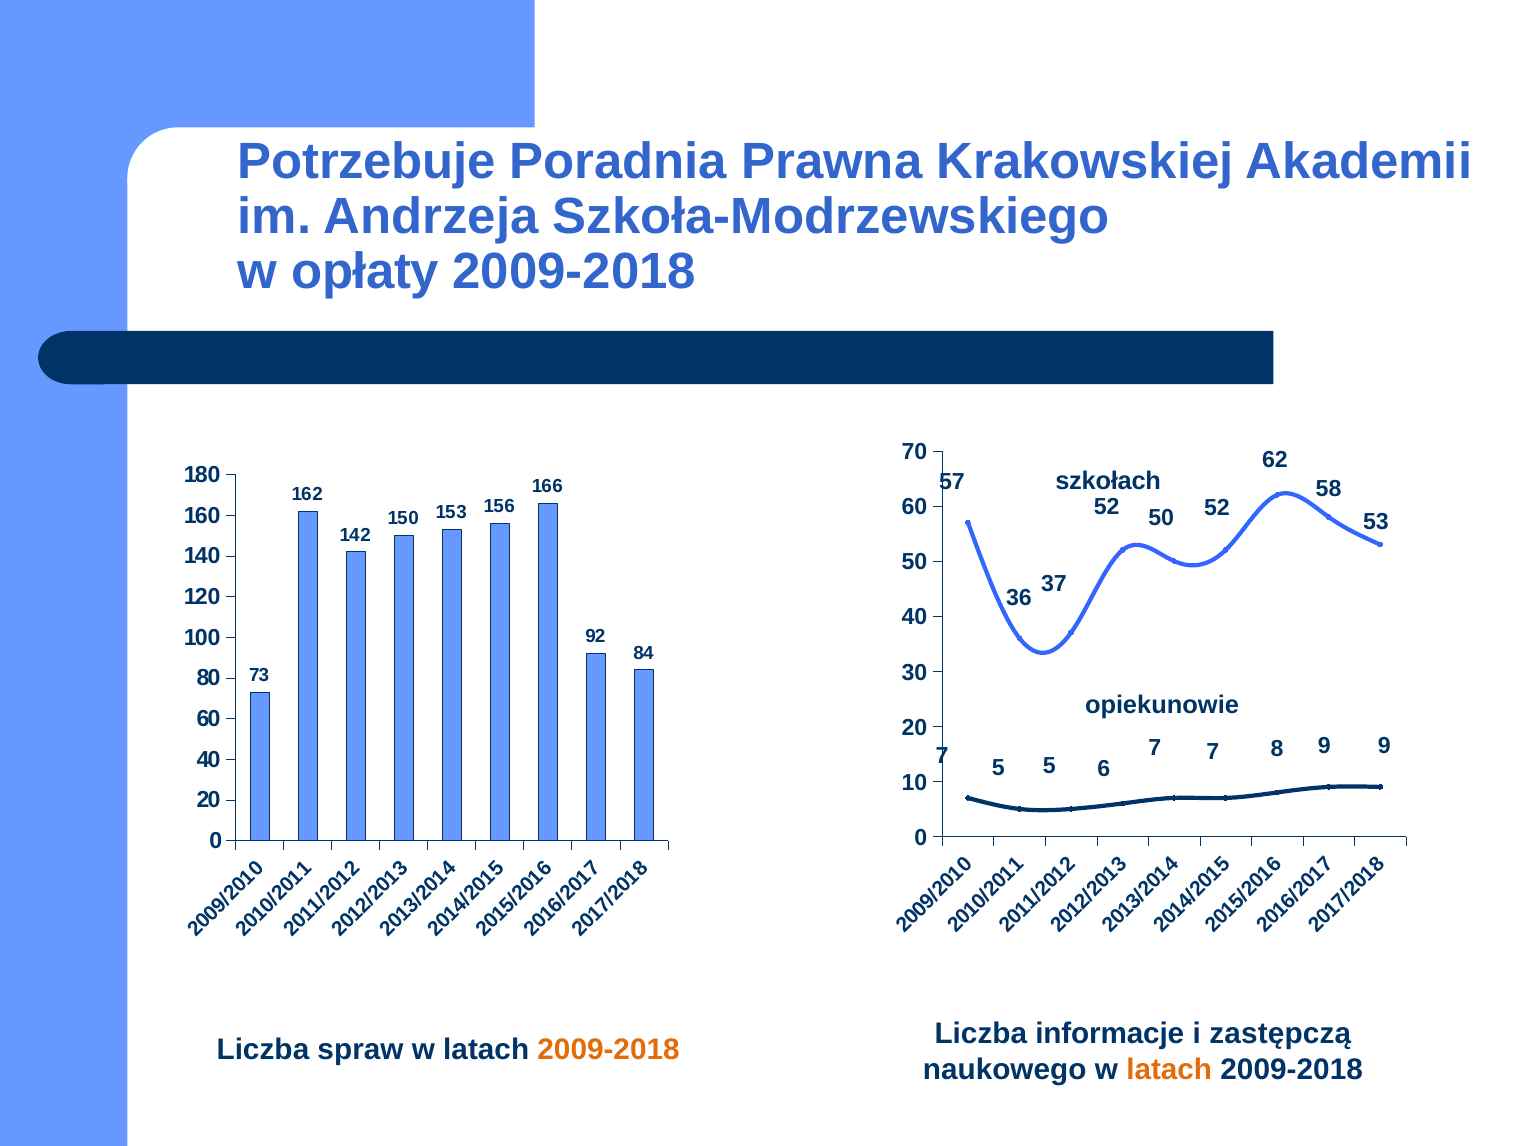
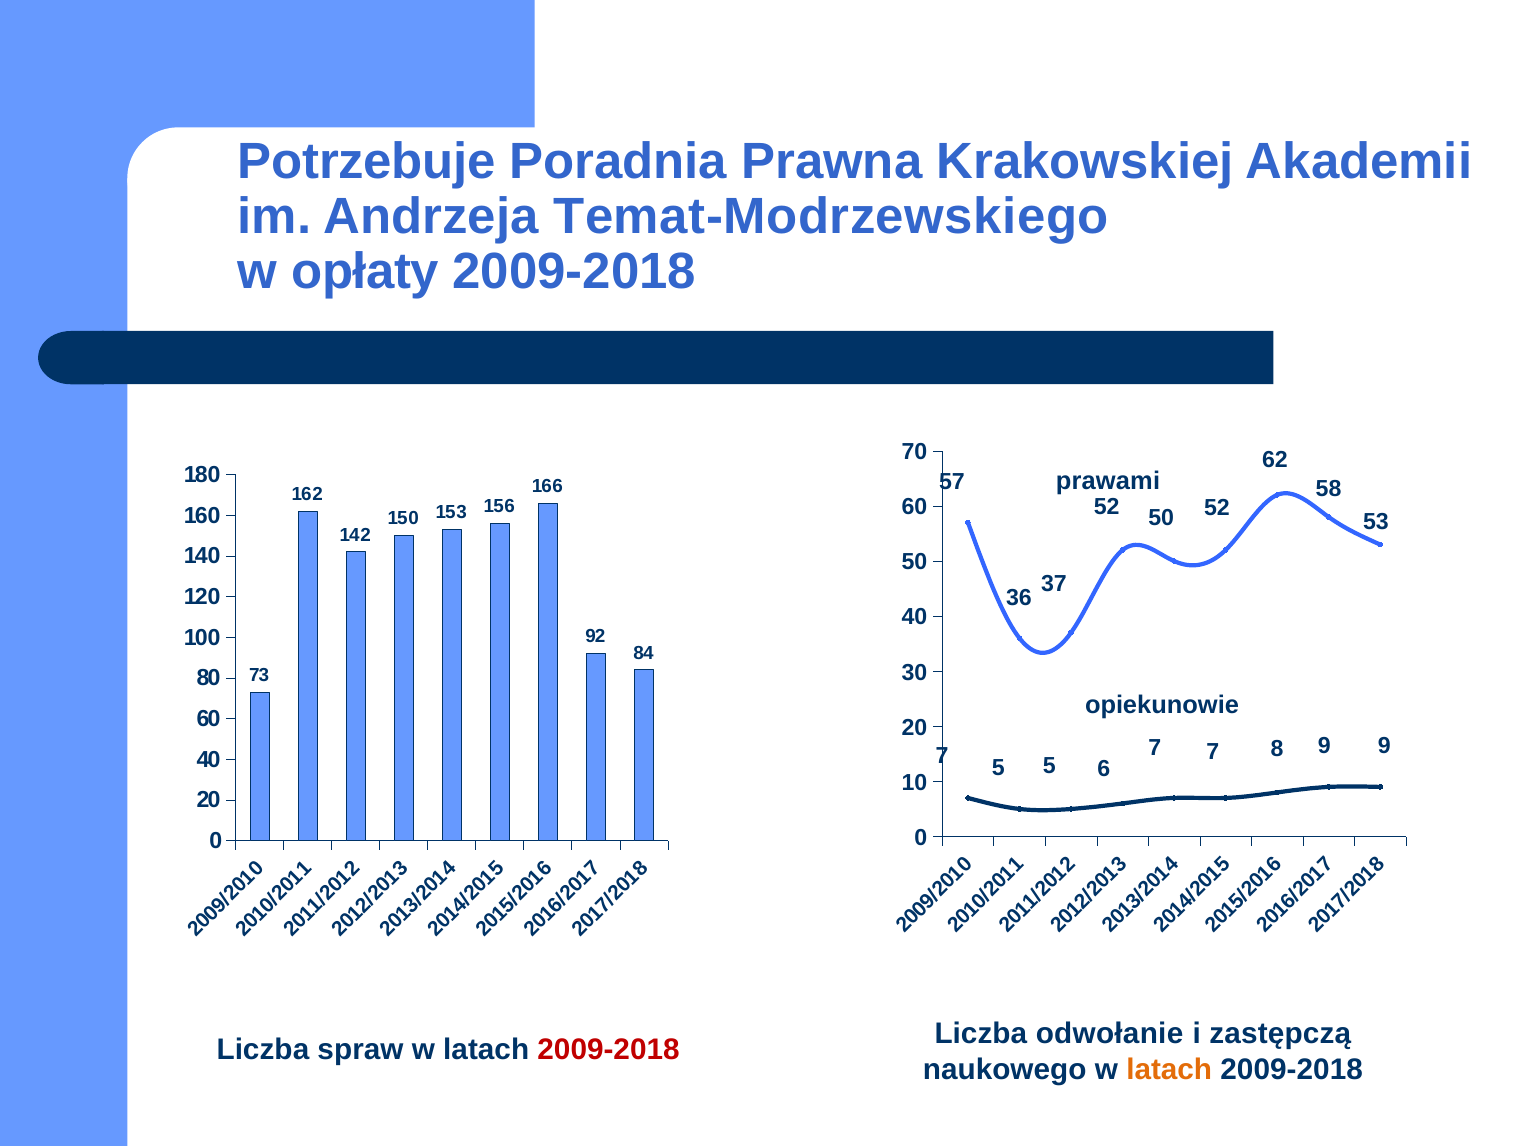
Szkoła-Modrzewskiego: Szkoła-Modrzewskiego -> Temat-Modrzewskiego
szkołach: szkołach -> prawami
informacje: informacje -> odwołanie
2009-2018 at (609, 1049) colour: orange -> red
